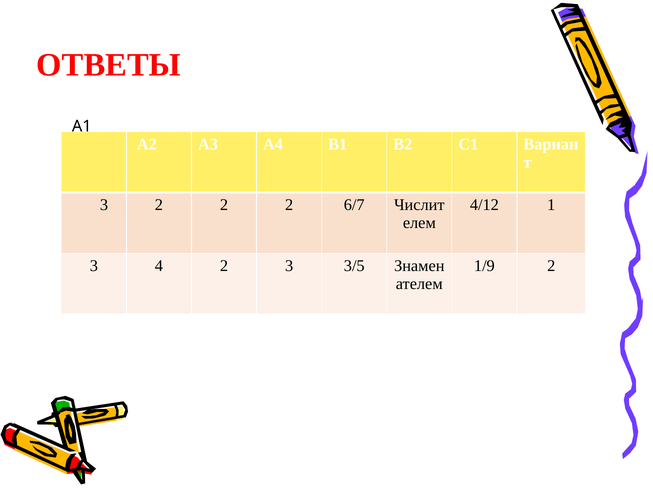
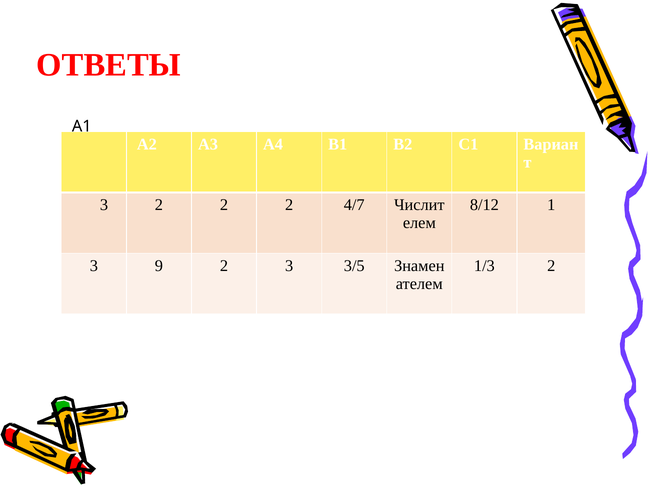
6/7: 6/7 -> 4/7
4/12: 4/12 -> 8/12
4: 4 -> 9
1/9: 1/9 -> 1/3
